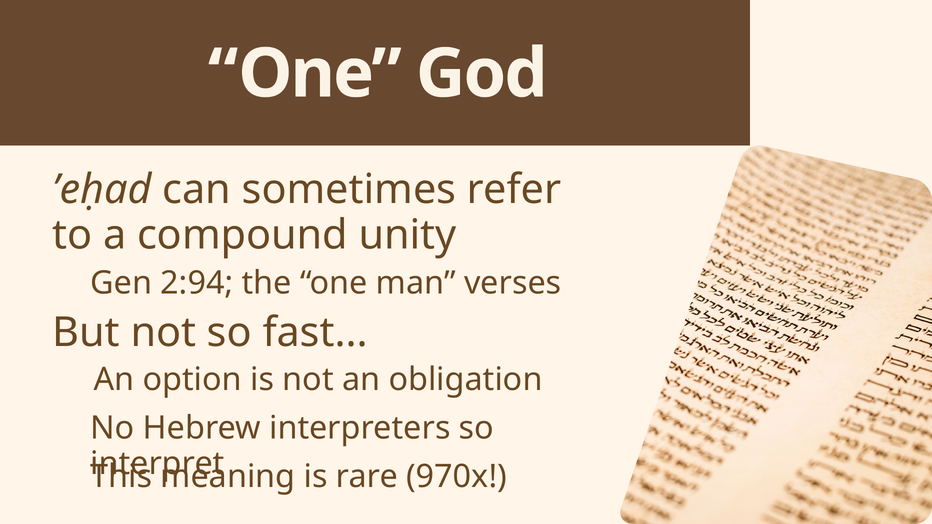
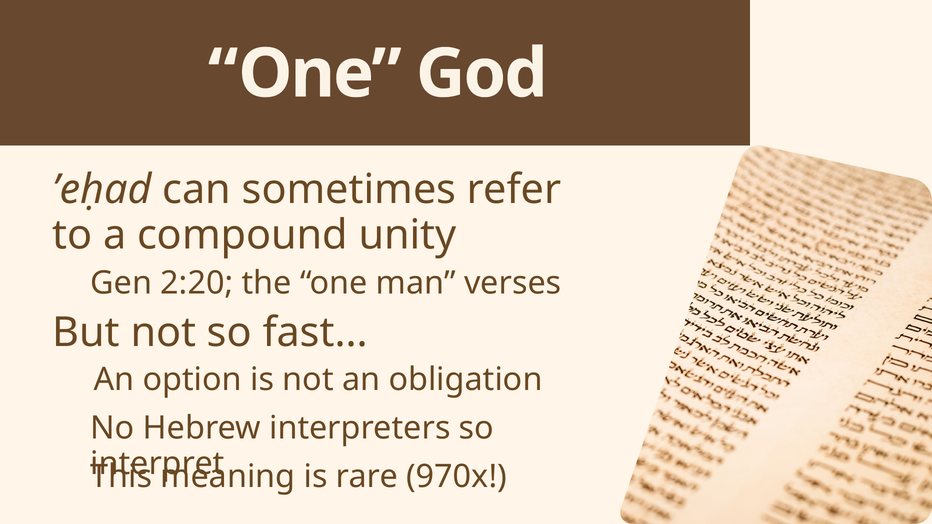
2:94: 2:94 -> 2:20
